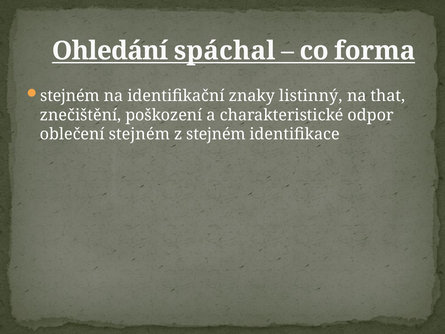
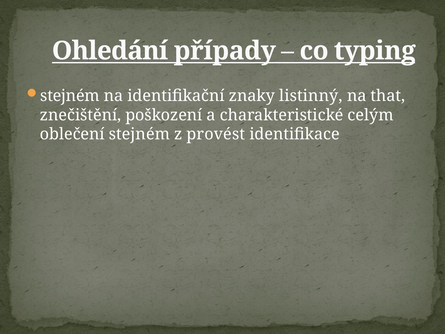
spáchal: spáchal -> případy
forma: forma -> typing
odpor: odpor -> celým
z stejném: stejném -> provést
